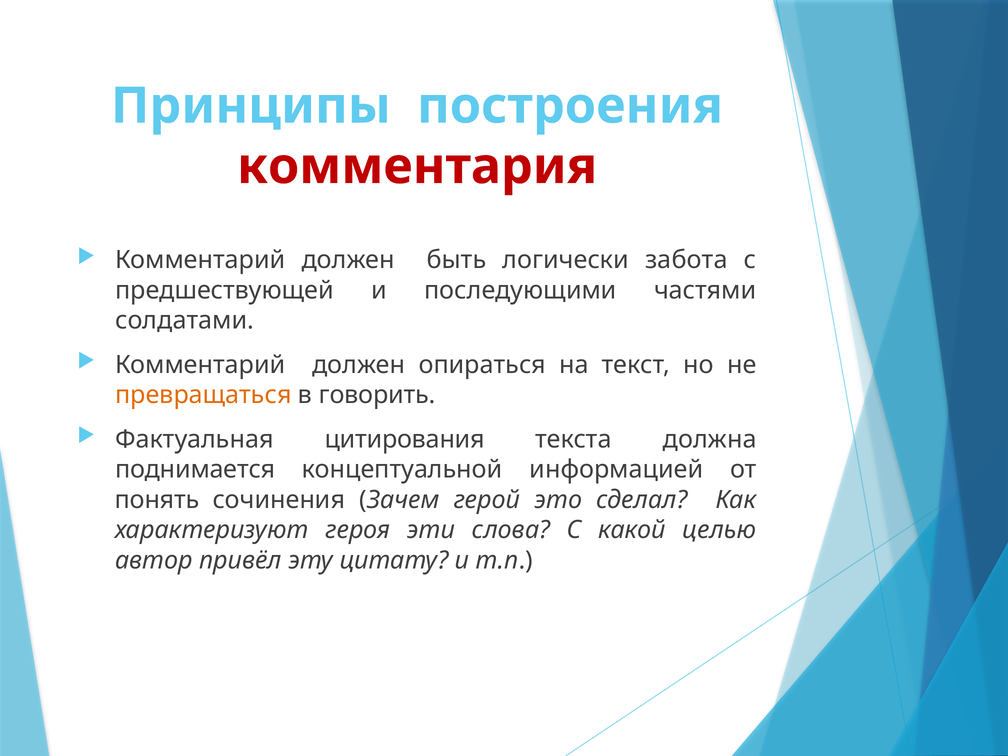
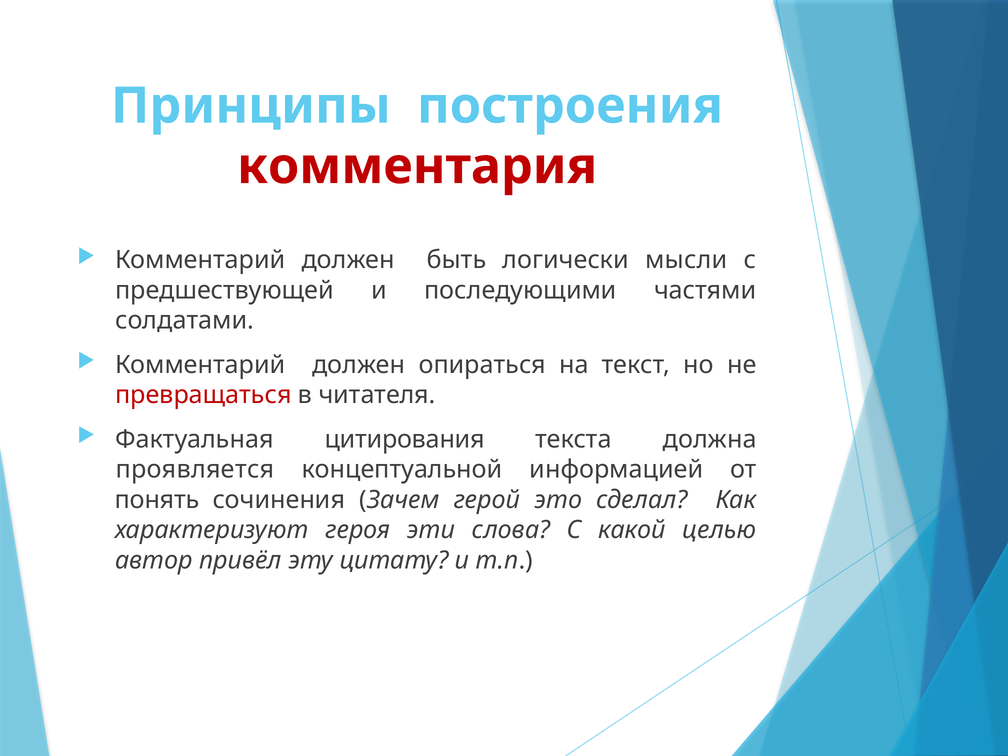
забота: забота -> мысли
превращаться colour: orange -> red
говорить: говорить -> читателя
поднимается: поднимается -> проявляется
